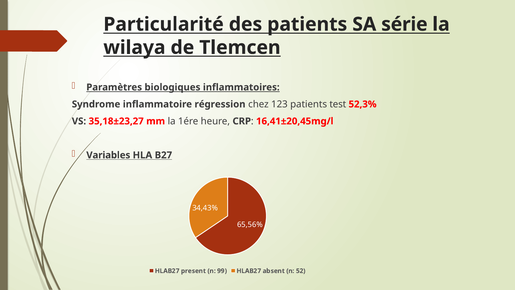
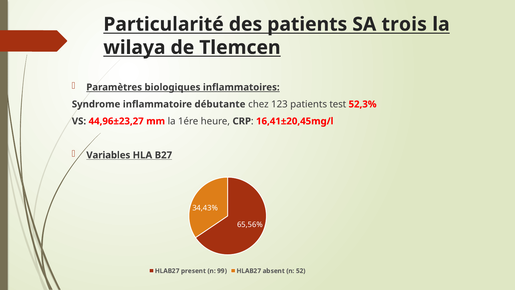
série: série -> trois
régression: régression -> débutante
35,18±23,27: 35,18±23,27 -> 44,96±23,27
